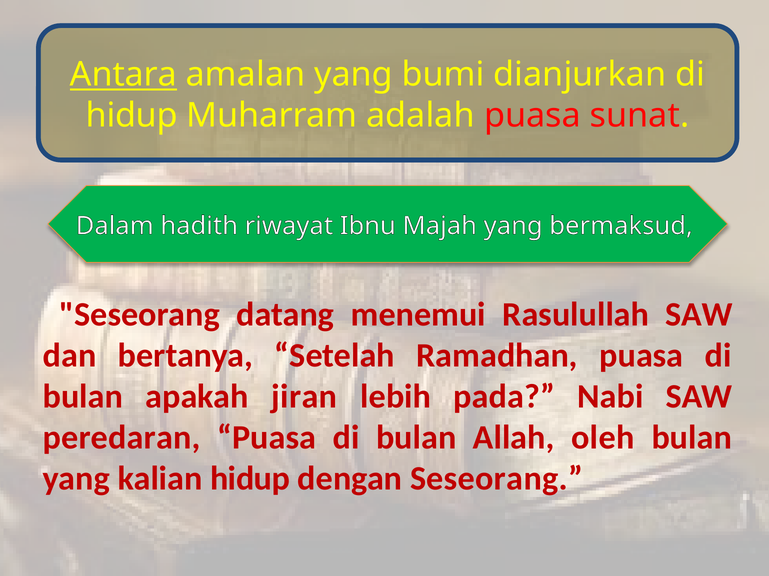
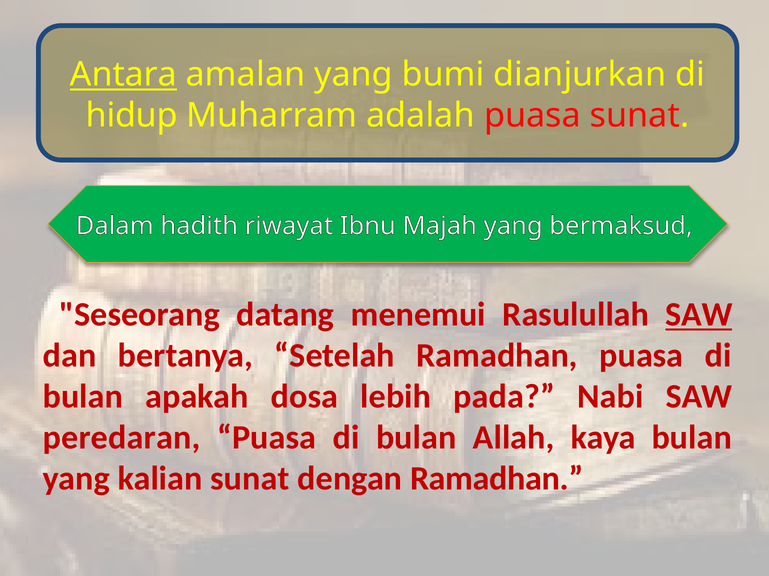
SAW at (699, 315) underline: none -> present
jiran: jiran -> dosa
oleh: oleh -> kaya
kalian hidup: hidup -> sunat
dengan Seseorang: Seseorang -> Ramadhan
